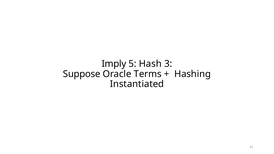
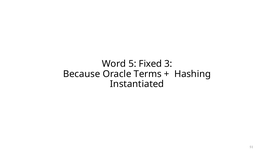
Imply: Imply -> Word
Hash: Hash -> Fixed
Suppose: Suppose -> Because
